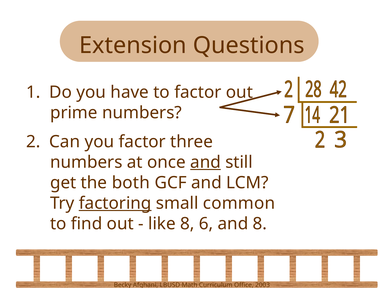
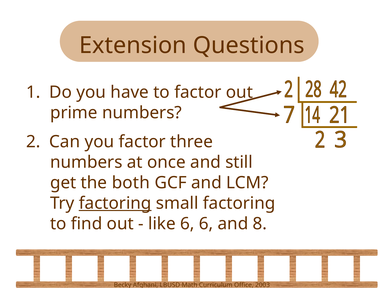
and at (206, 162) underline: present -> none
small common: common -> factoring
like 8: 8 -> 6
